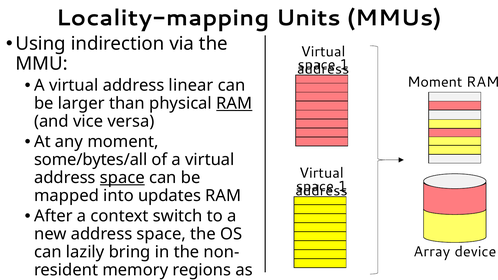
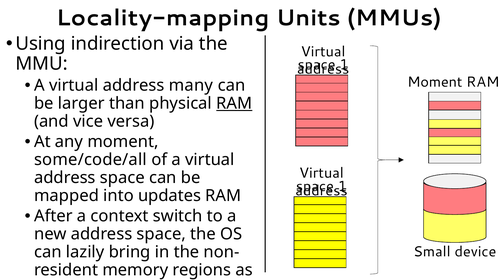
linear: linear -> many
some/bytes/all: some/bytes/all -> some/code/all
space at (122, 178) underline: present -> none
Array: Array -> Small
